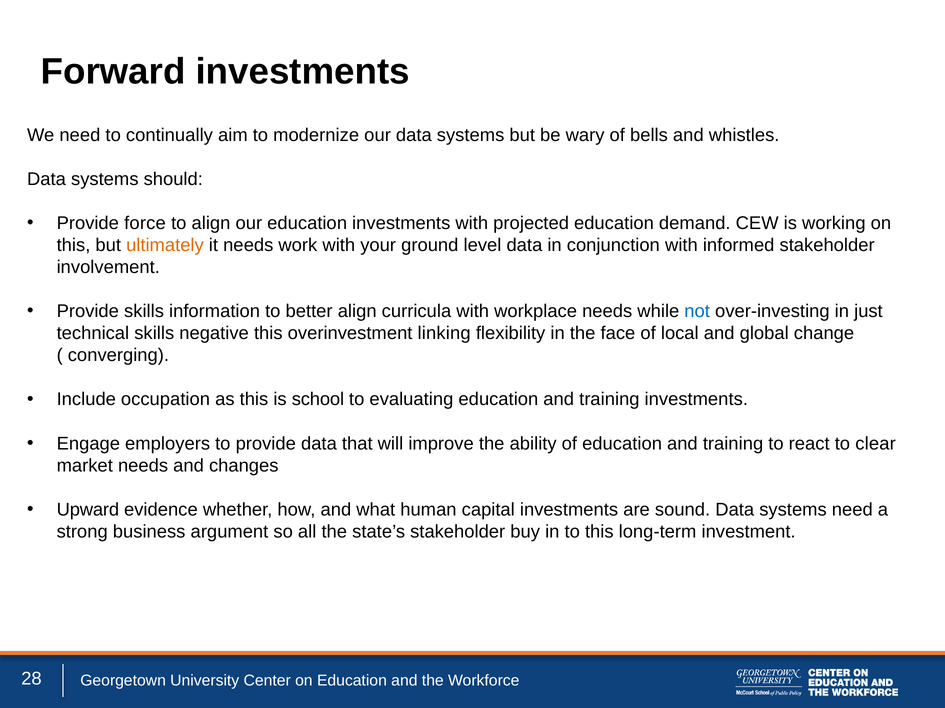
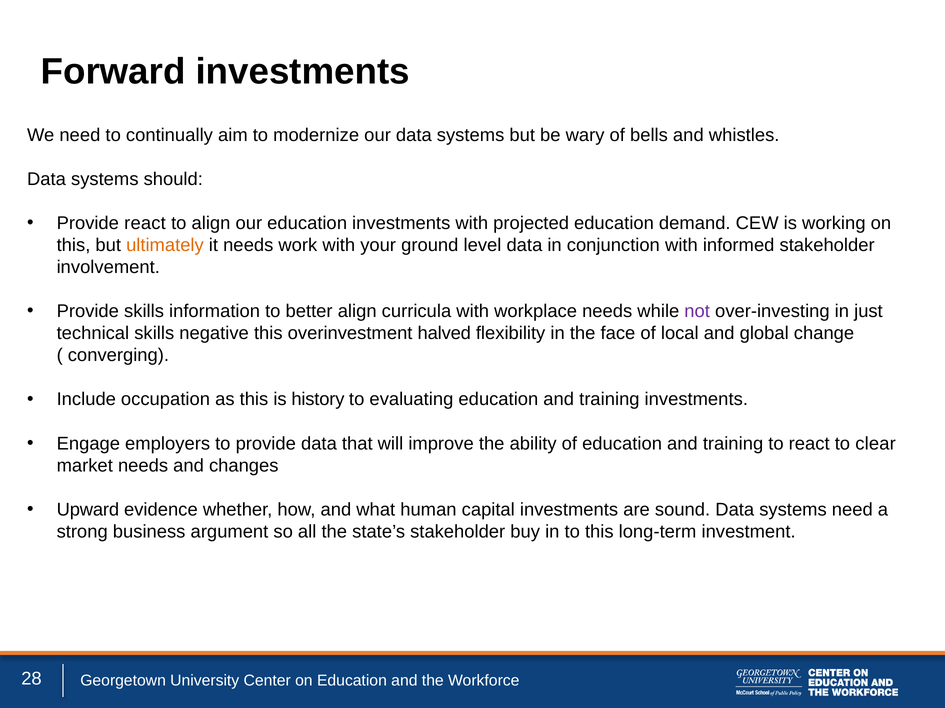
Provide force: force -> react
not colour: blue -> purple
linking: linking -> halved
school: school -> history
